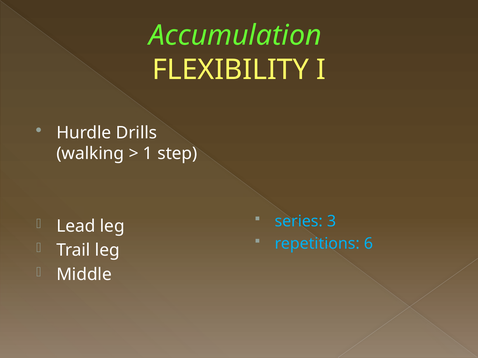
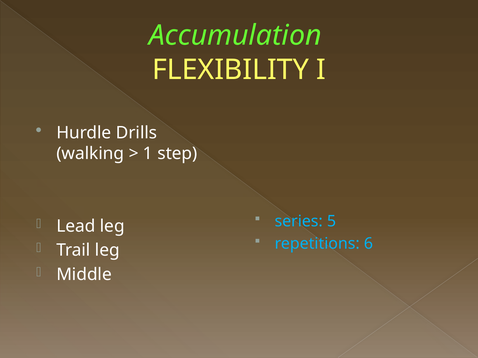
3: 3 -> 5
